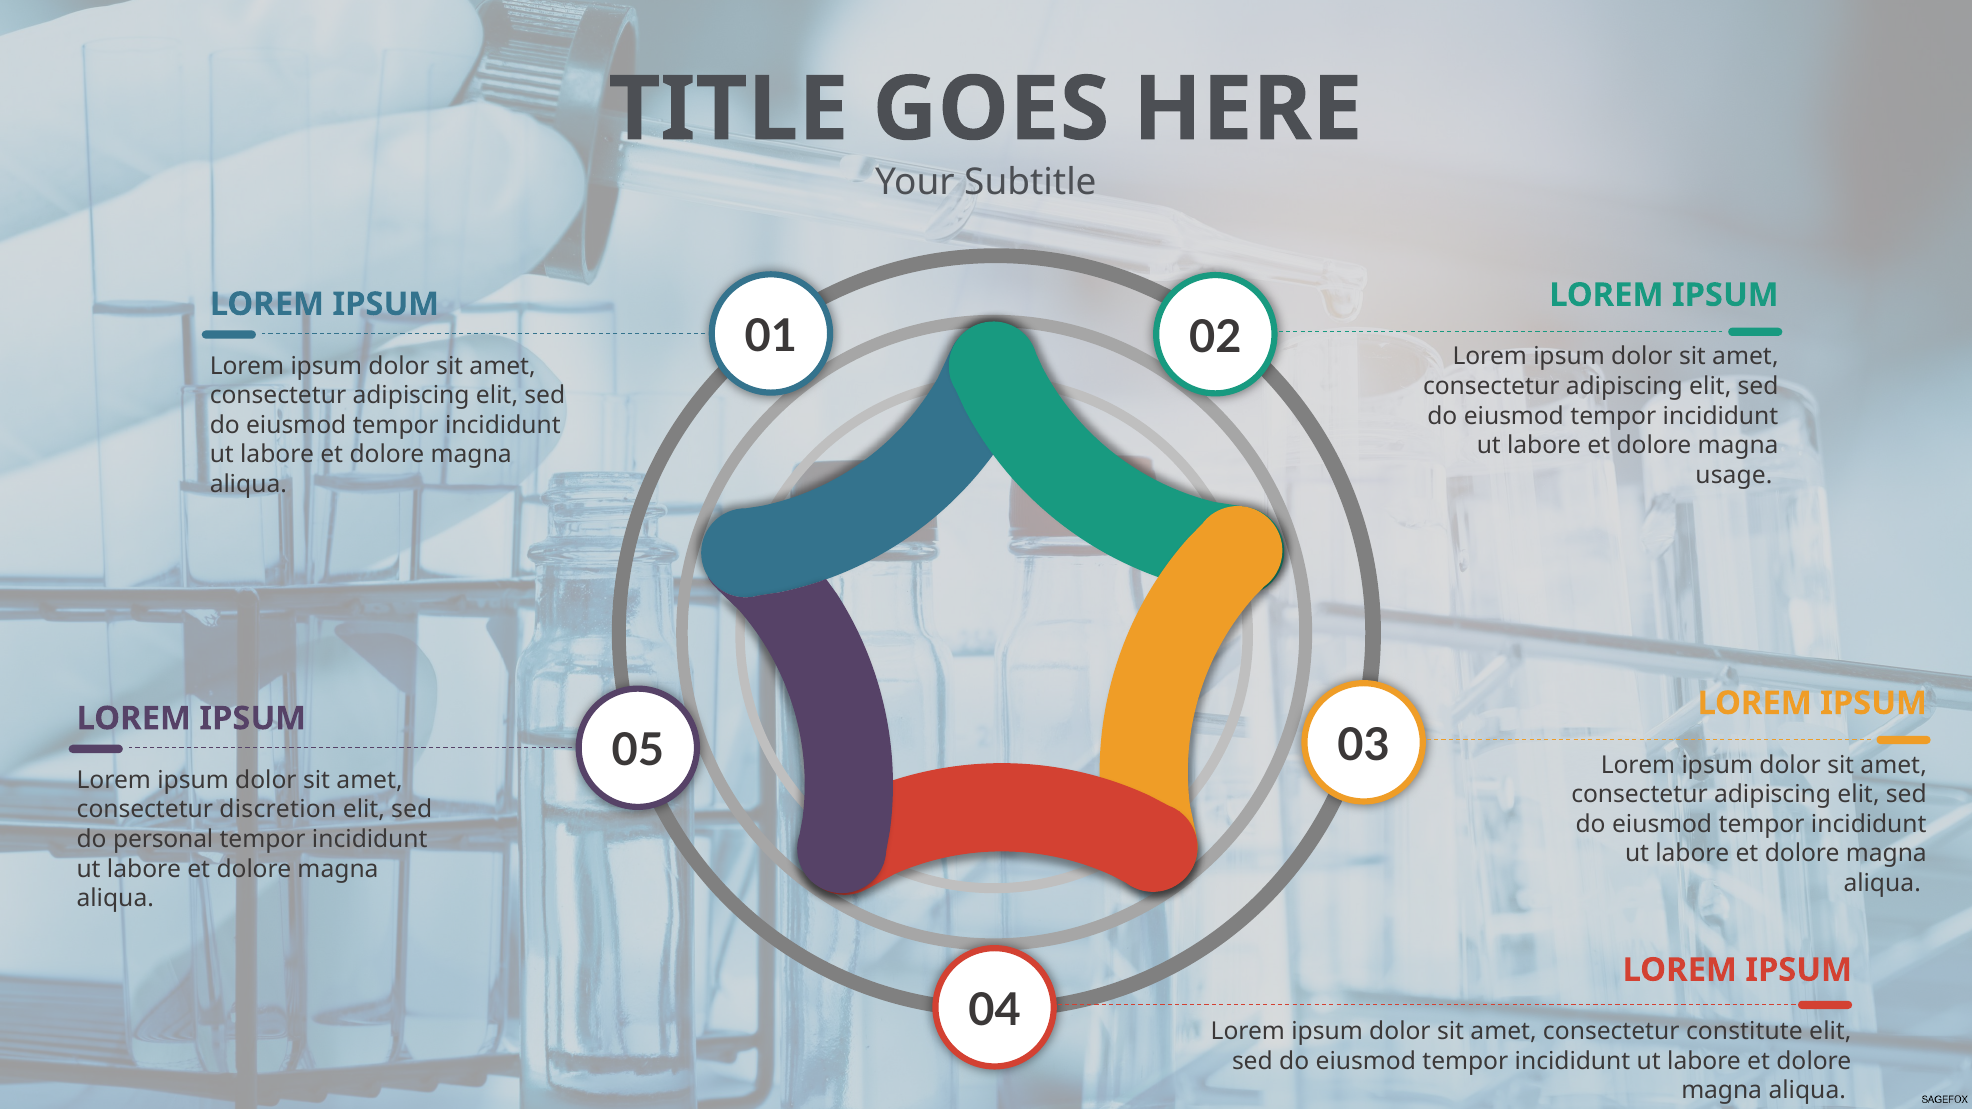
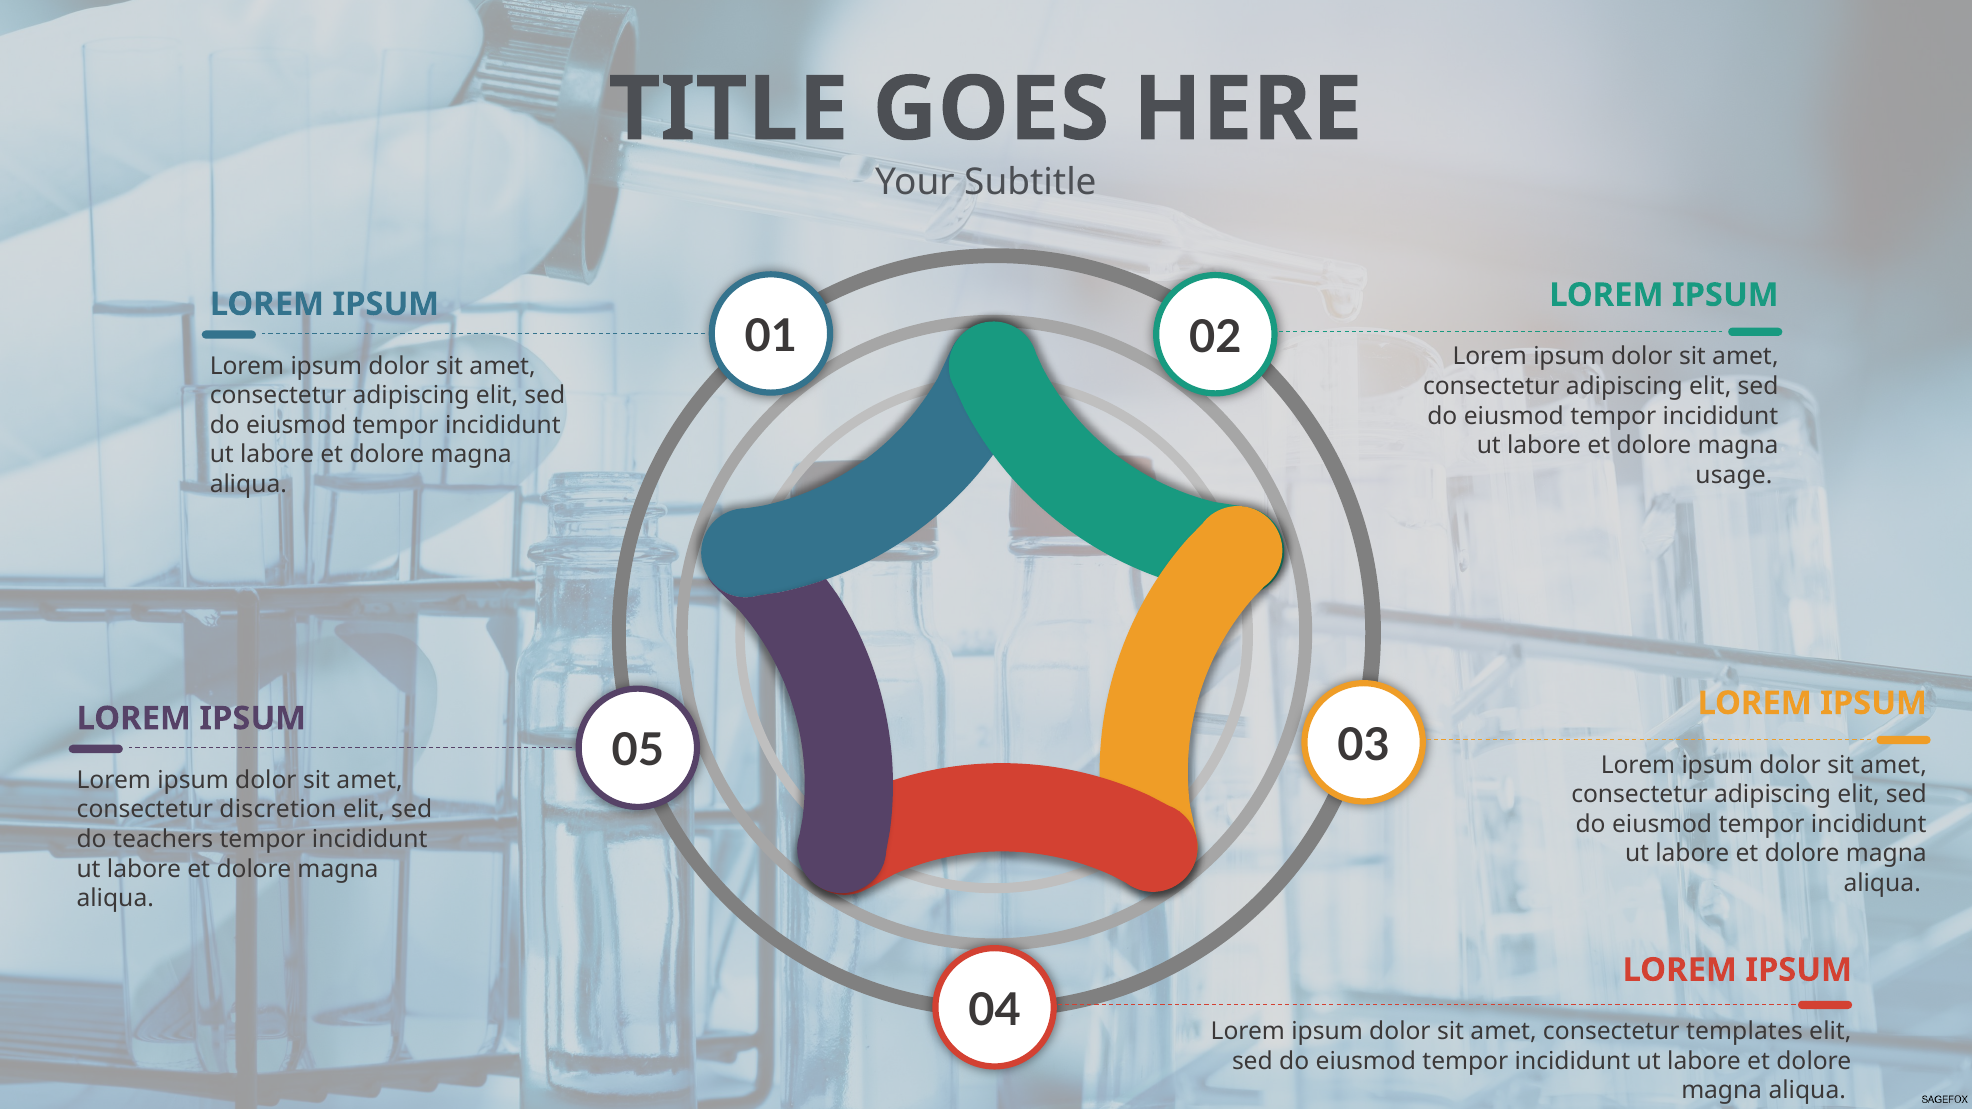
personal: personal -> teachers
constitute: constitute -> templates
